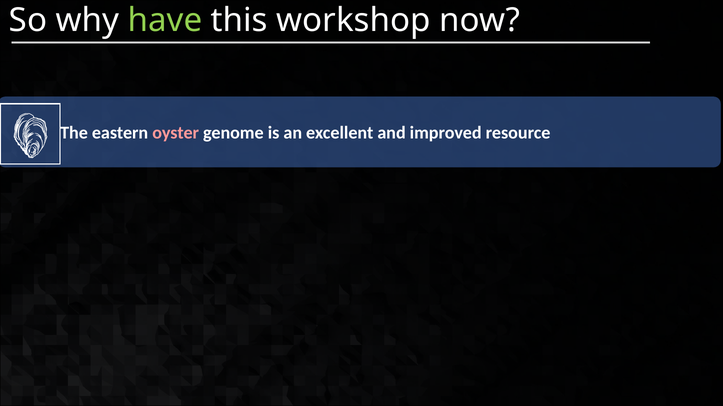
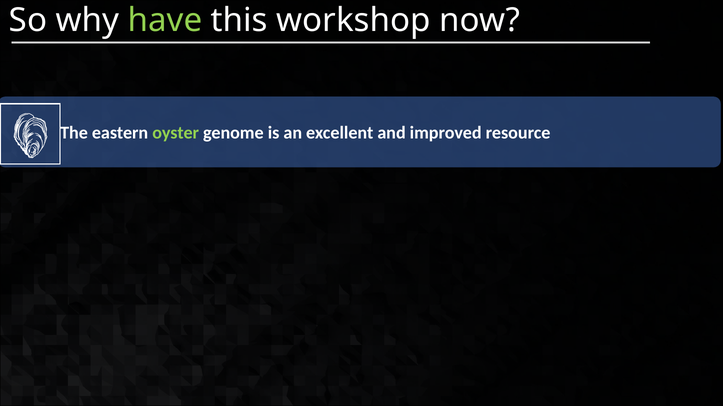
oyster colour: pink -> light green
